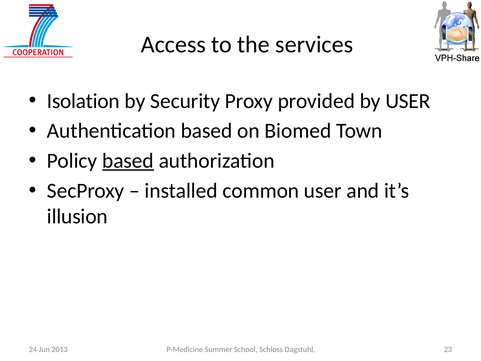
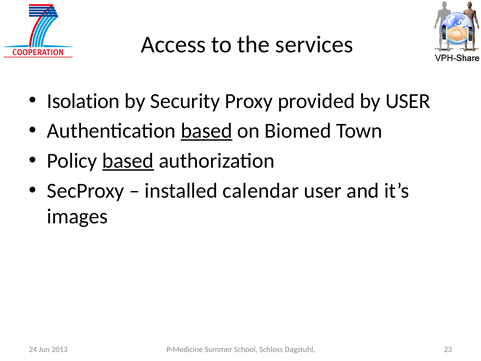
based at (207, 131) underline: none -> present
common: common -> calendar
illusion: illusion -> images
